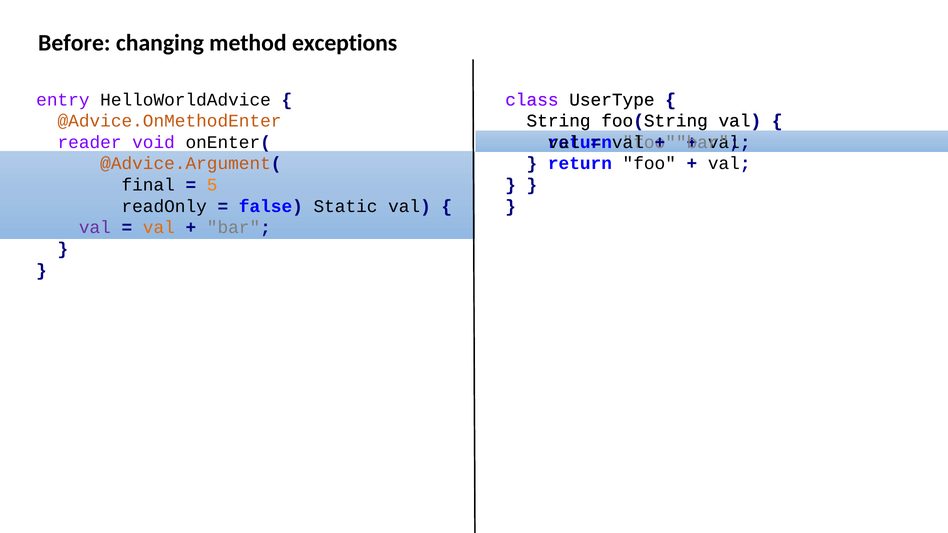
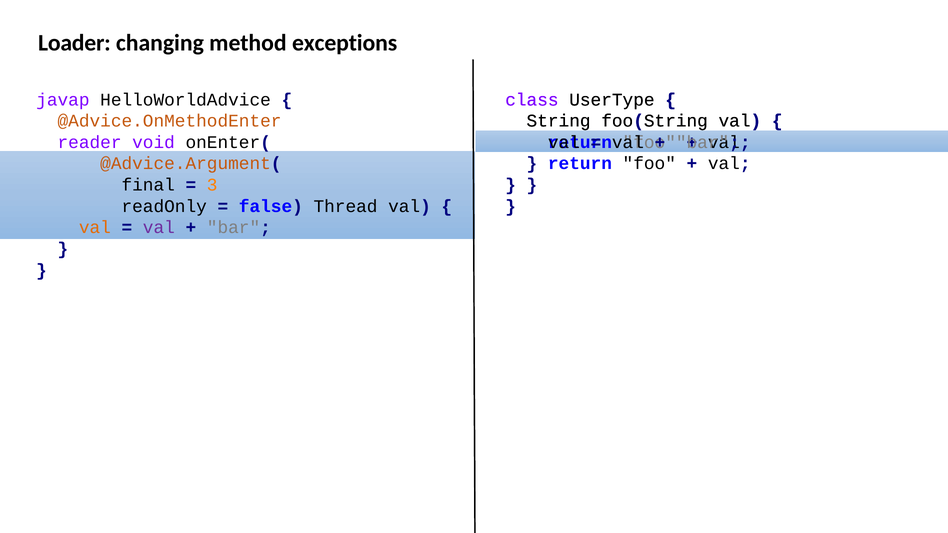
Before: Before -> Loader
entry: entry -> javap
5: 5 -> 3
Static: Static -> Thread
val at (95, 228) colour: purple -> orange
val at (159, 228) colour: orange -> purple
